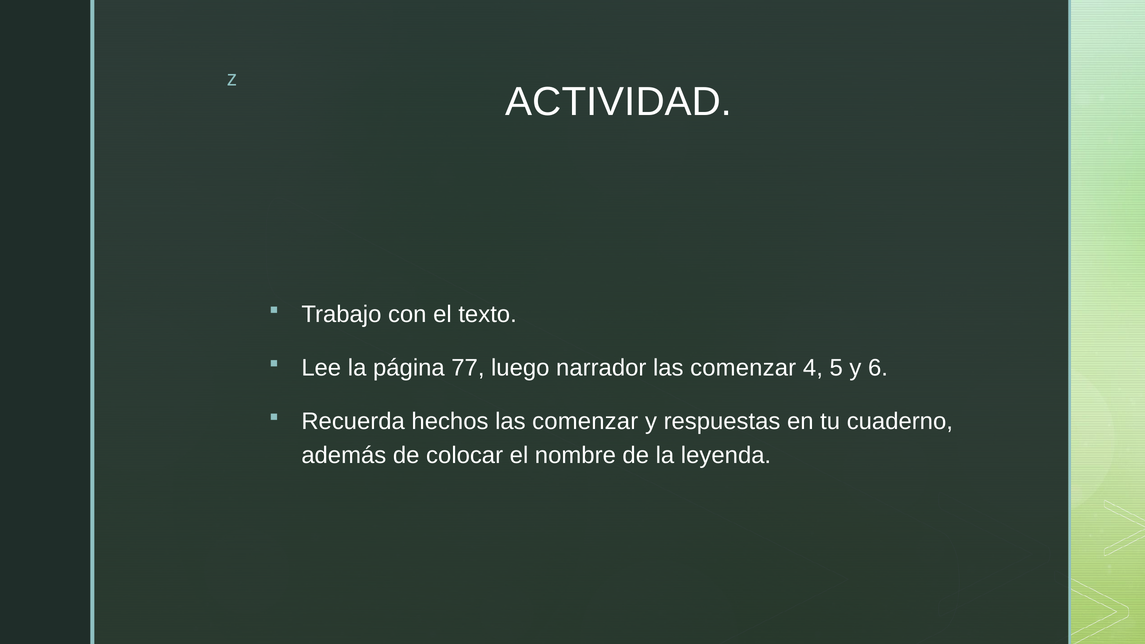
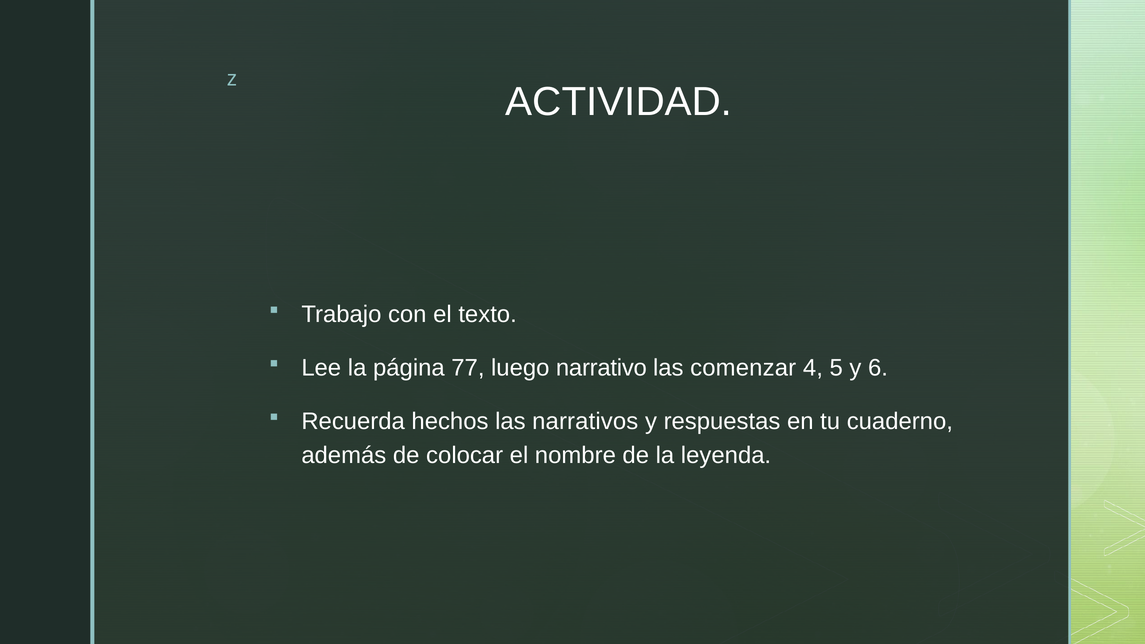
narrador: narrador -> narrativo
comenzar at (585, 421): comenzar -> narrativos
